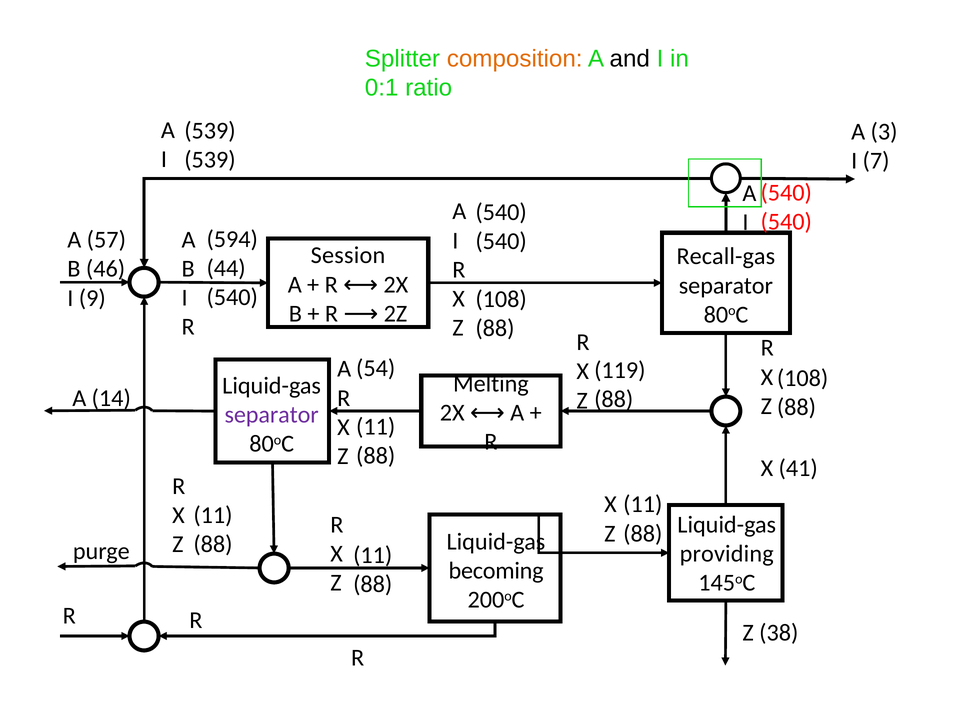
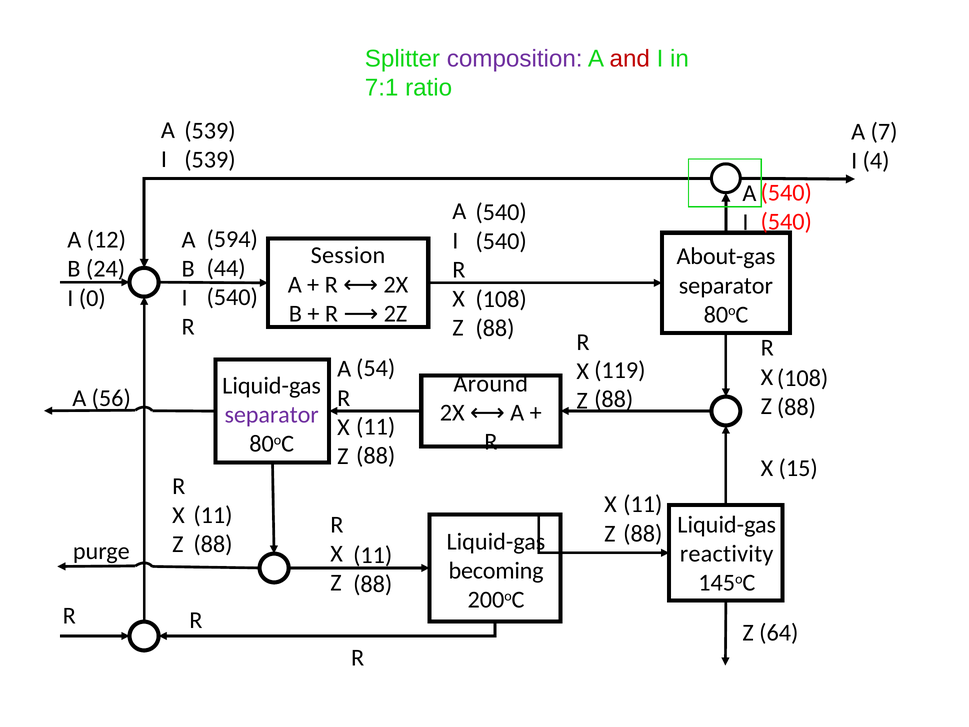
composition colour: orange -> purple
and colour: black -> red
0:1: 0:1 -> 7:1
3: 3 -> 7
7: 7 -> 4
57: 57 -> 12
Recall-gas: Recall-gas -> About-gas
46: 46 -> 24
9: 9 -> 0
Melting: Melting -> Around
14: 14 -> 56
41: 41 -> 15
providing: providing -> reactivity
38: 38 -> 64
